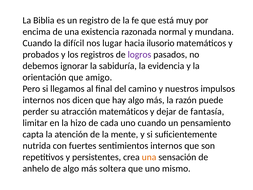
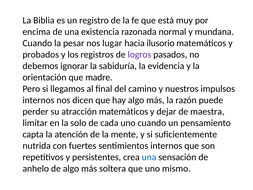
difícil: difícil -> pesar
amigo: amigo -> madre
fantasía: fantasía -> maestra
hizo: hizo -> solo
una at (149, 157) colour: orange -> blue
